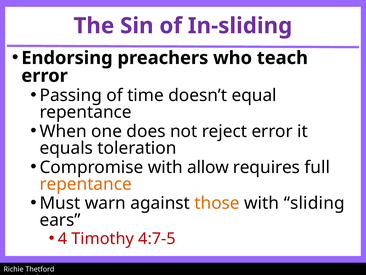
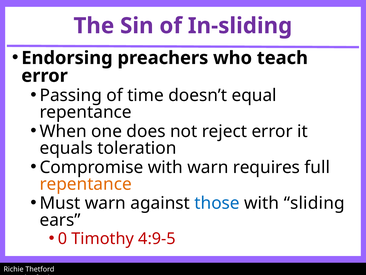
with allow: allow -> warn
those colour: orange -> blue
4: 4 -> 0
4:7-5: 4:7-5 -> 4:9-5
